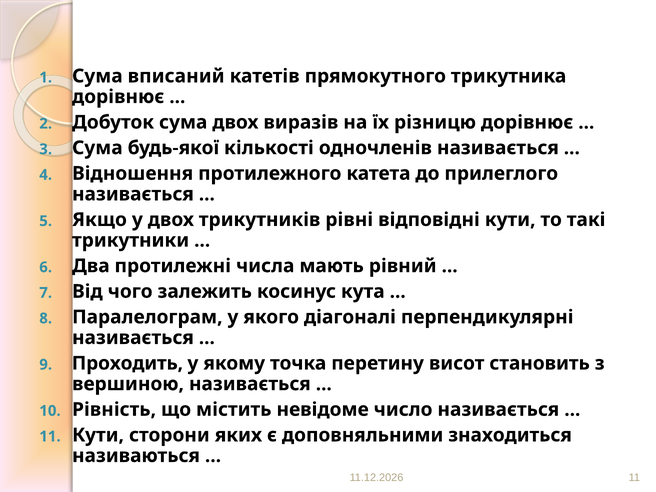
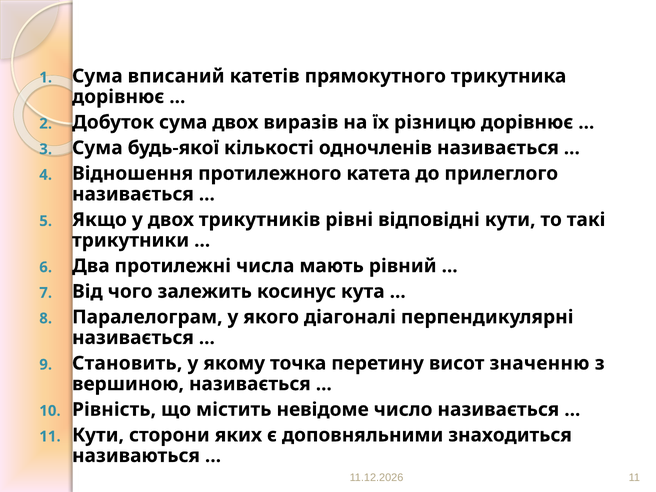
Проходить: Проходить -> Становить
становить: становить -> значенню
